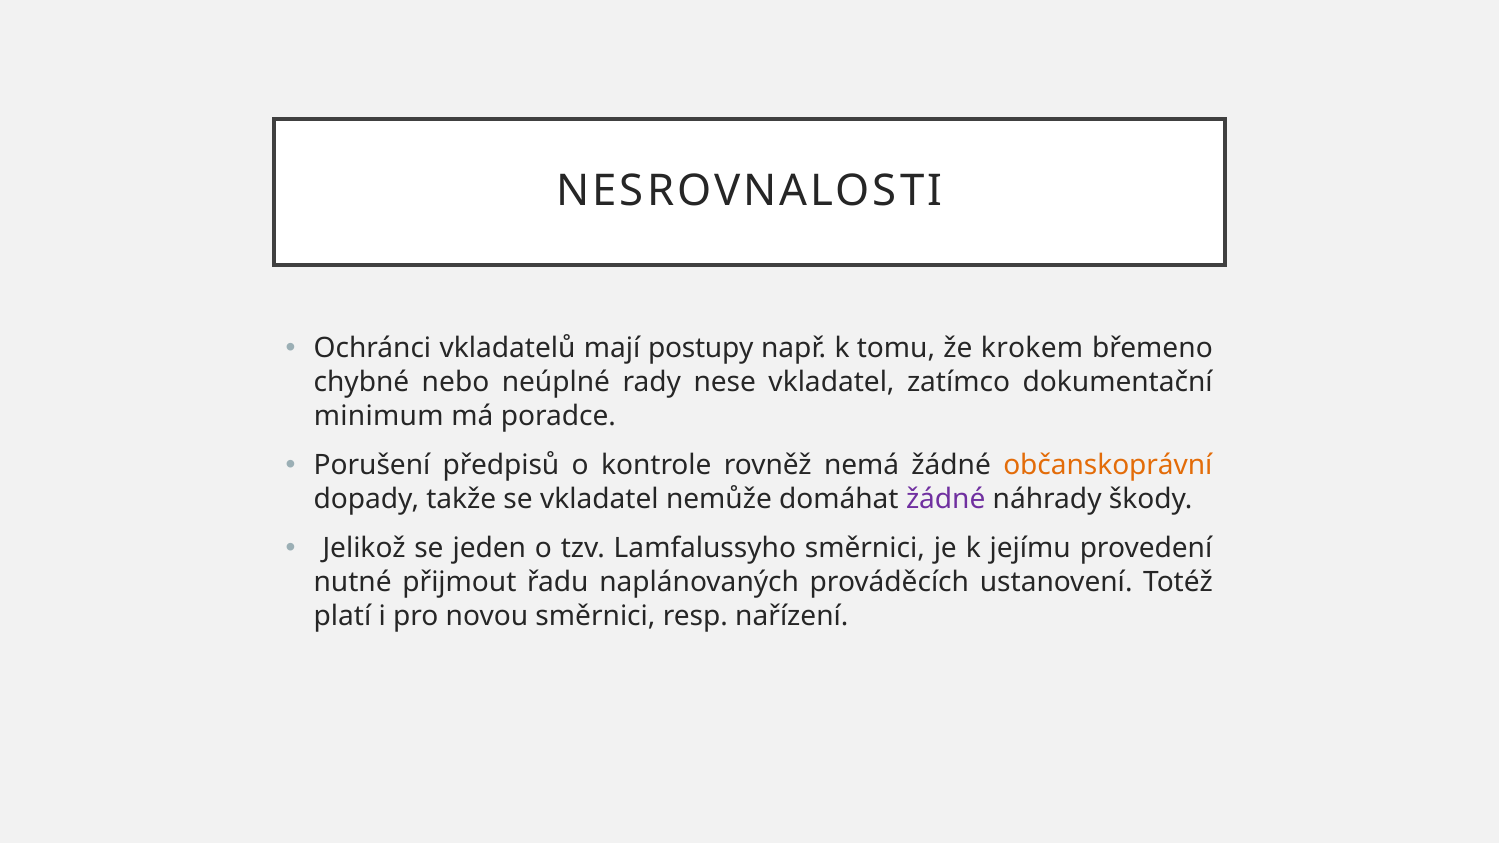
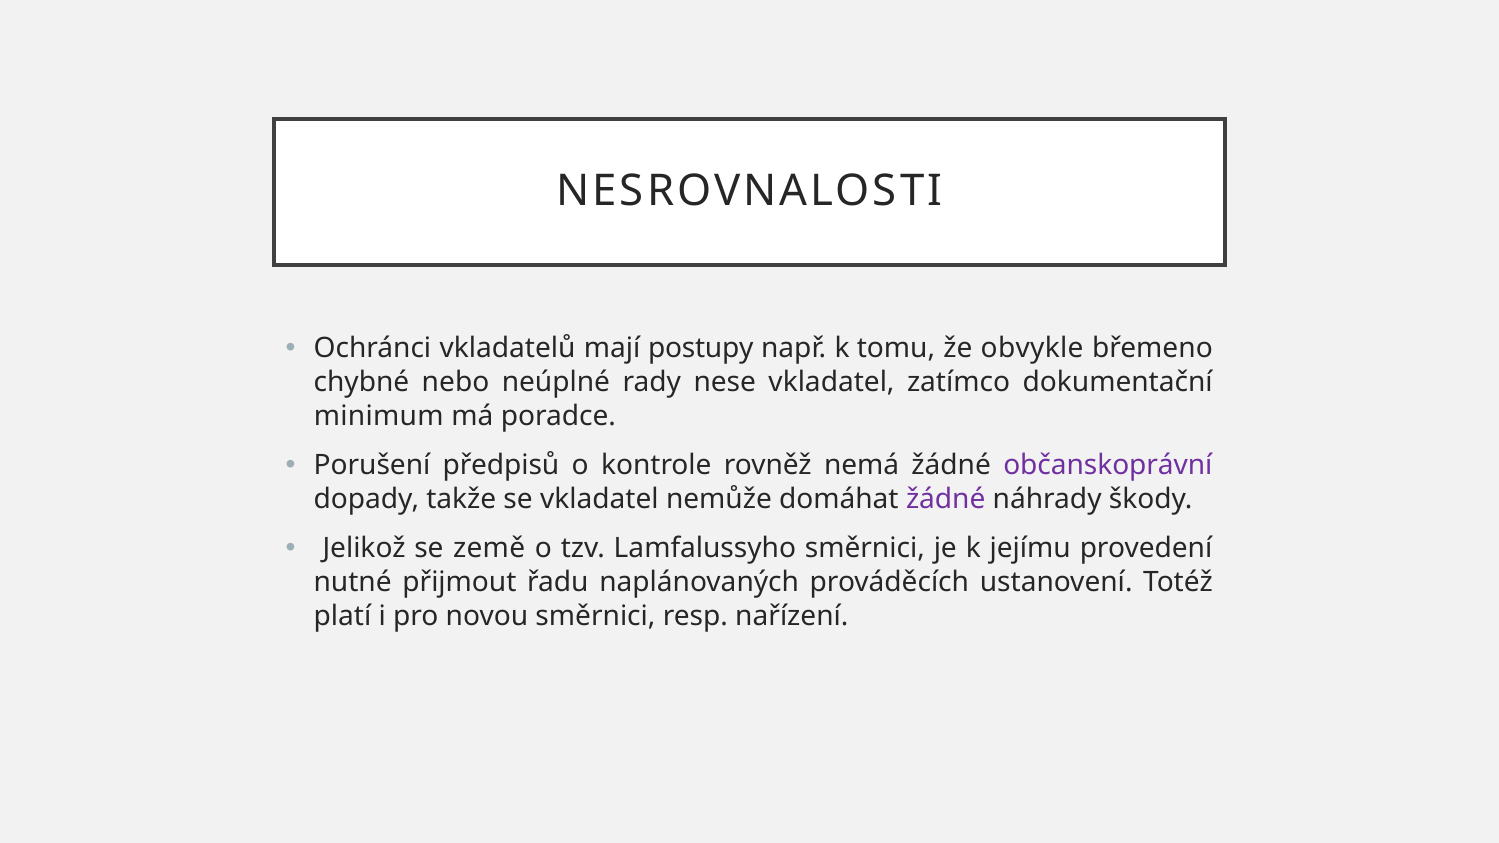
krokem: krokem -> obvykle
občanskoprávní colour: orange -> purple
jeden: jeden -> země
